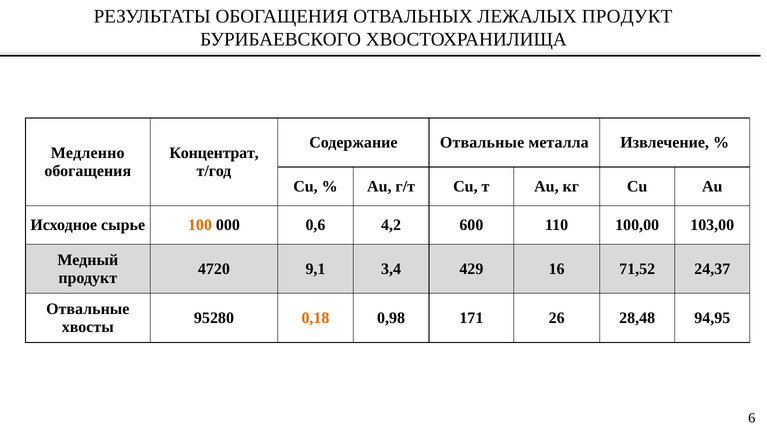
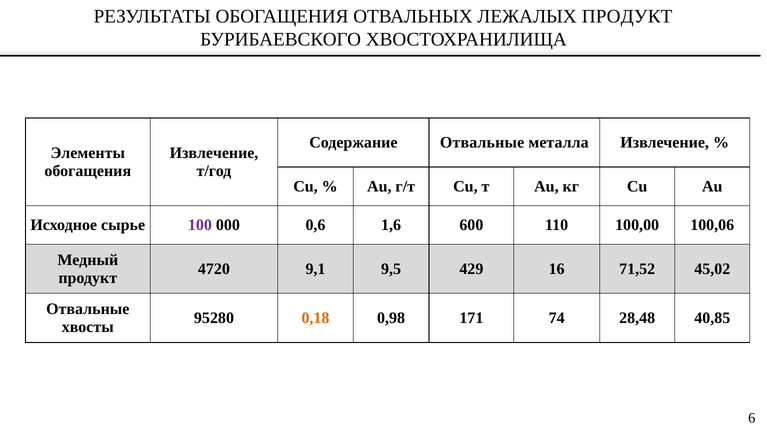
Медленно: Медленно -> Элементы
Концентрат at (214, 153): Концентрат -> Извлечение
100 colour: orange -> purple
4,2: 4,2 -> 1,6
103,00: 103,00 -> 100,06
3,4: 3,4 -> 9,5
24,37: 24,37 -> 45,02
26: 26 -> 74
94,95: 94,95 -> 40,85
